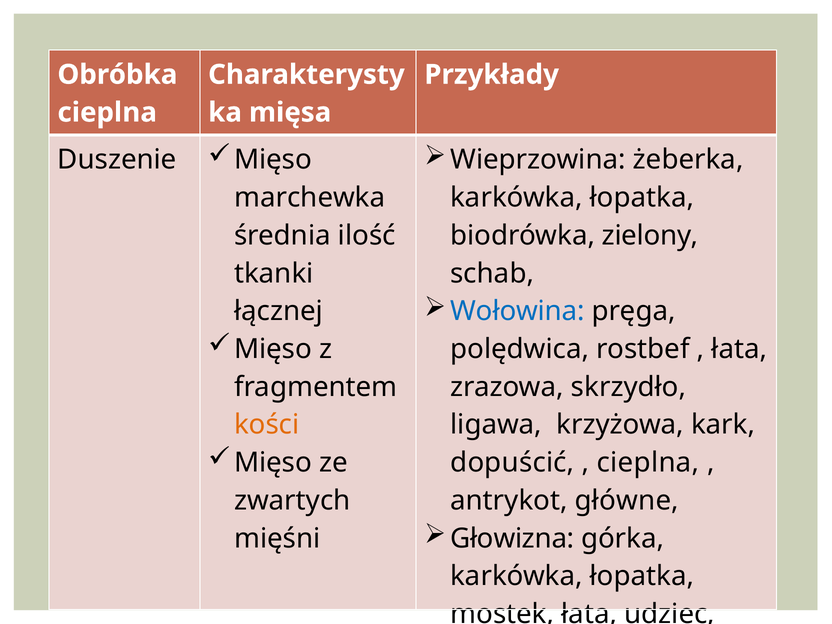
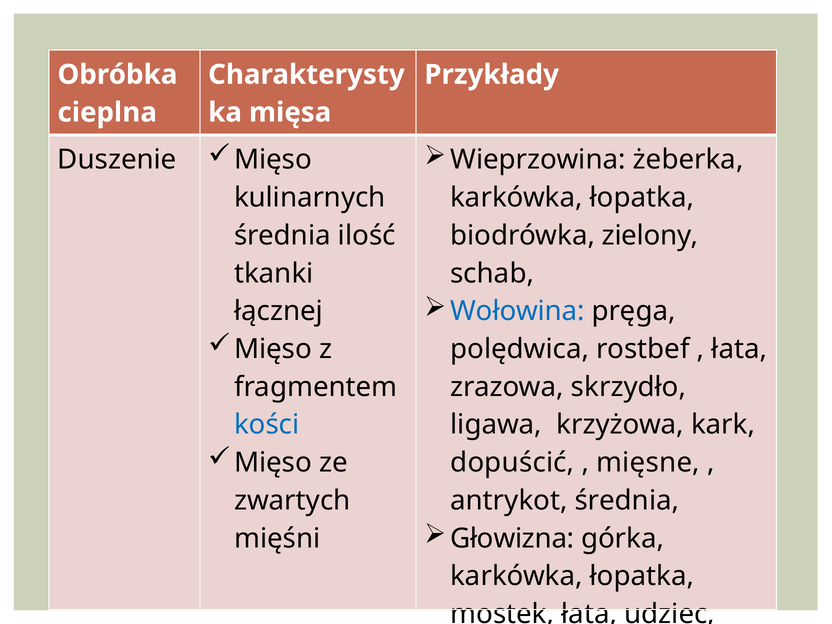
marchewka: marchewka -> kulinarnych
kości colour: orange -> blue
cieplna at (648, 463): cieplna -> mięsne
antrykot główne: główne -> średnia
